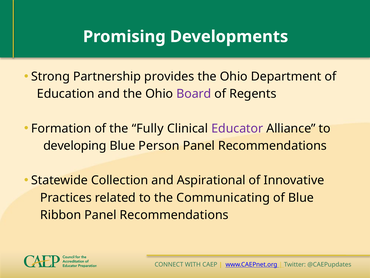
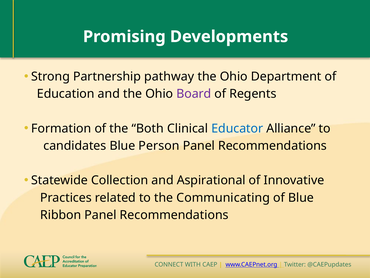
provides: provides -> pathway
Fully: Fully -> Both
Educator colour: purple -> blue
developing: developing -> candidates
